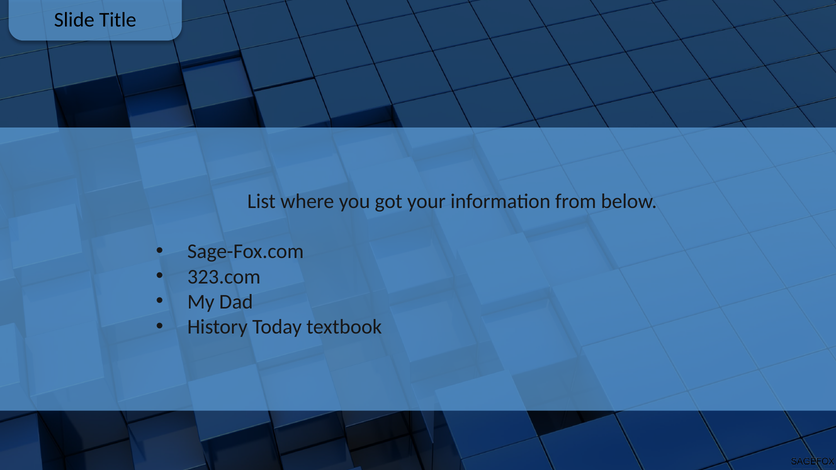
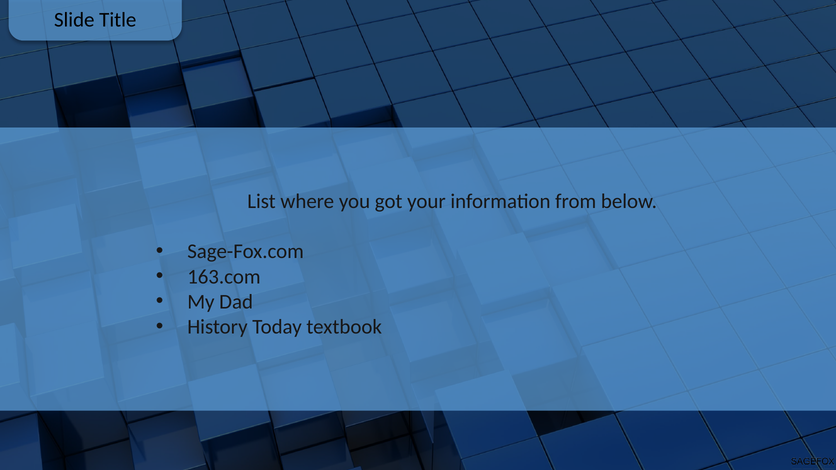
323.com: 323.com -> 163.com
